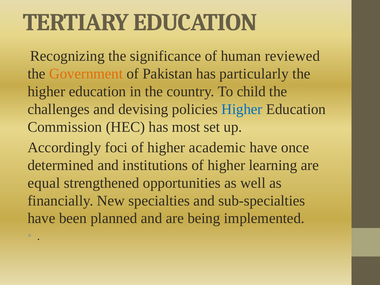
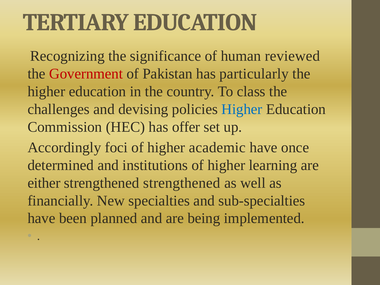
Government colour: orange -> red
child: child -> class
most: most -> offer
equal: equal -> either
strengthened opportunities: opportunities -> strengthened
